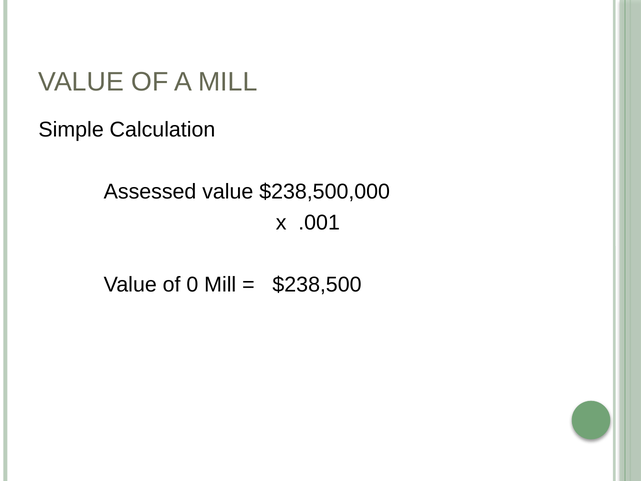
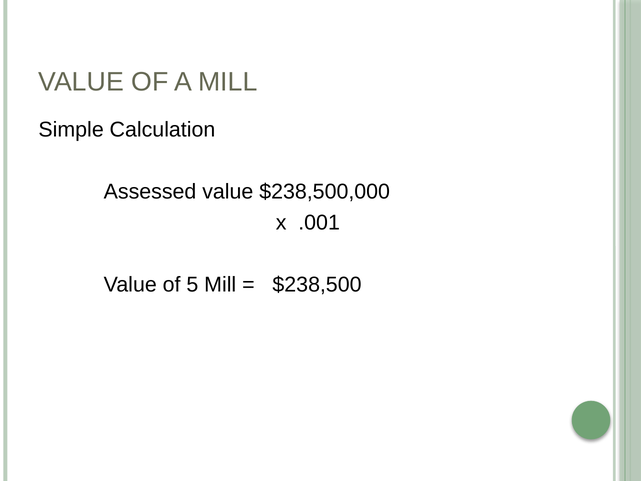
0: 0 -> 5
